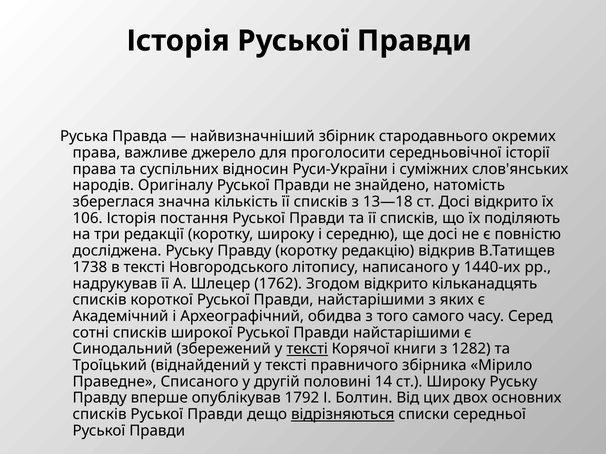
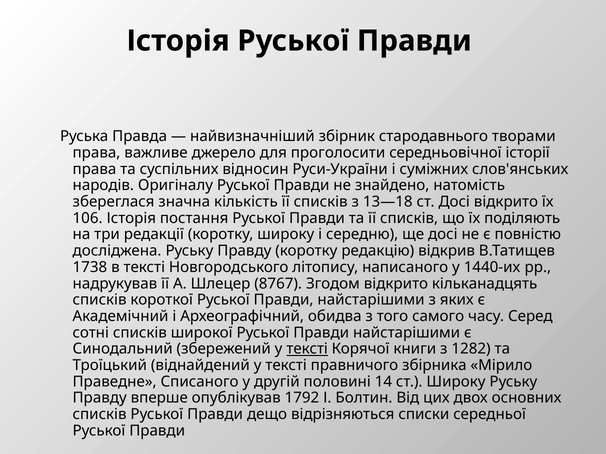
окремих: окремих -> творами
1762: 1762 -> 8767
відрізняються underline: present -> none
